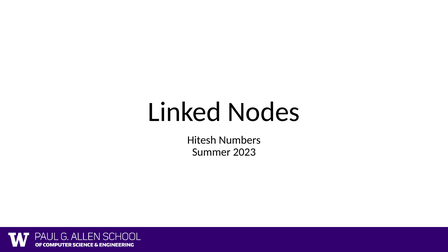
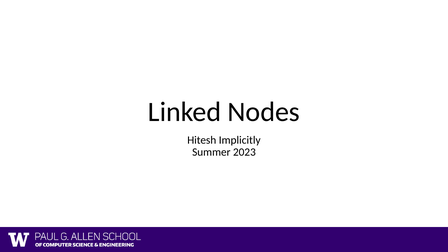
Numbers: Numbers -> Implicitly
